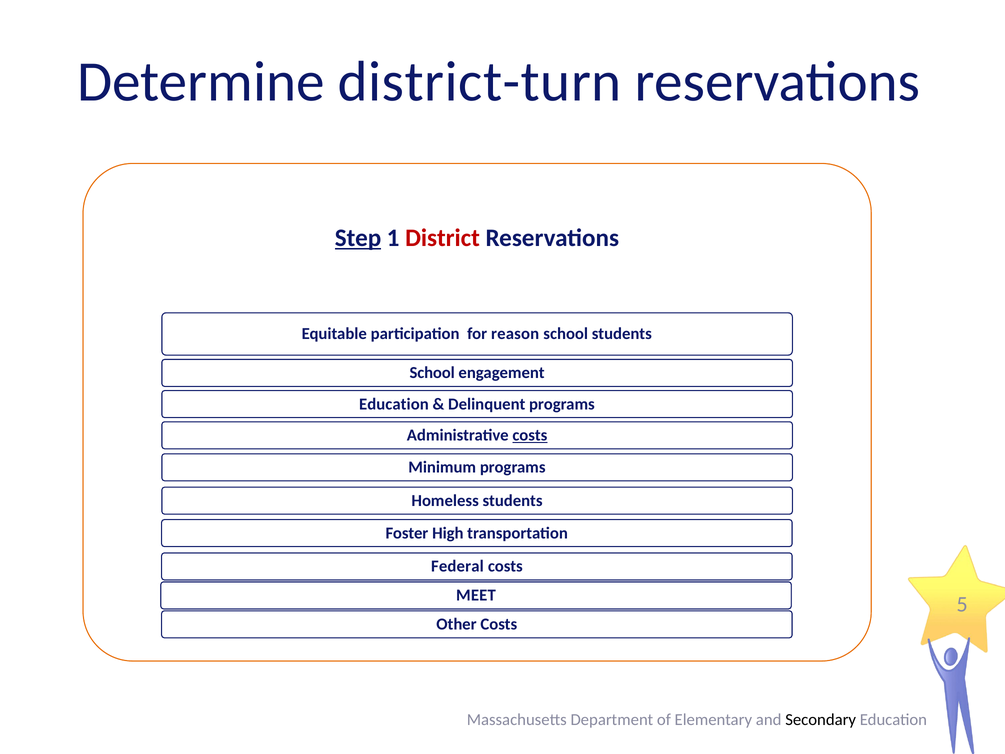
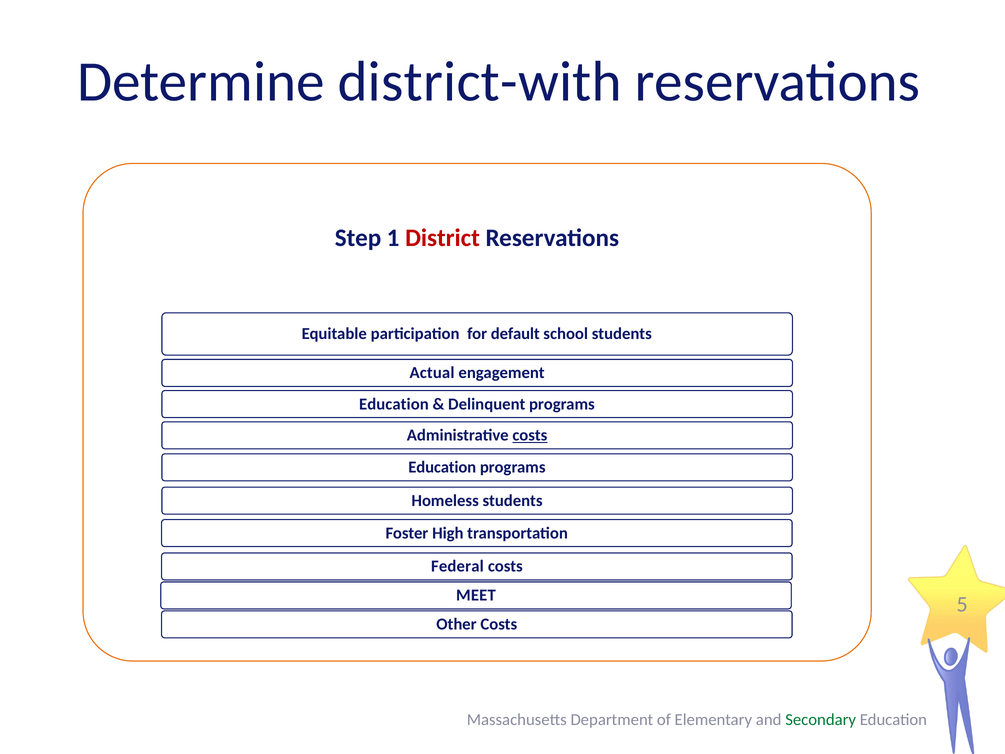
district-turn: district-turn -> district-with
Step underline: present -> none
reason: reason -> default
School at (432, 373): School -> Actual
Minimum at (442, 467): Minimum -> Education
Secondary colour: black -> green
